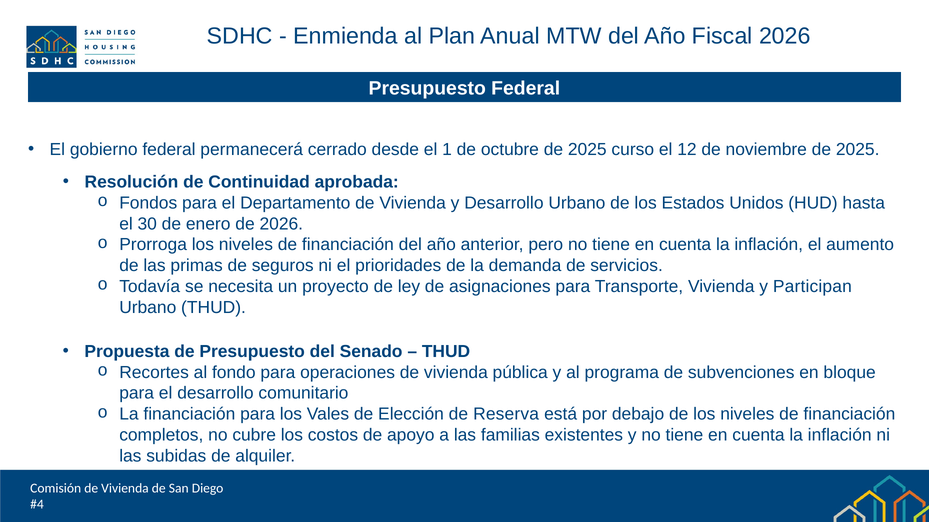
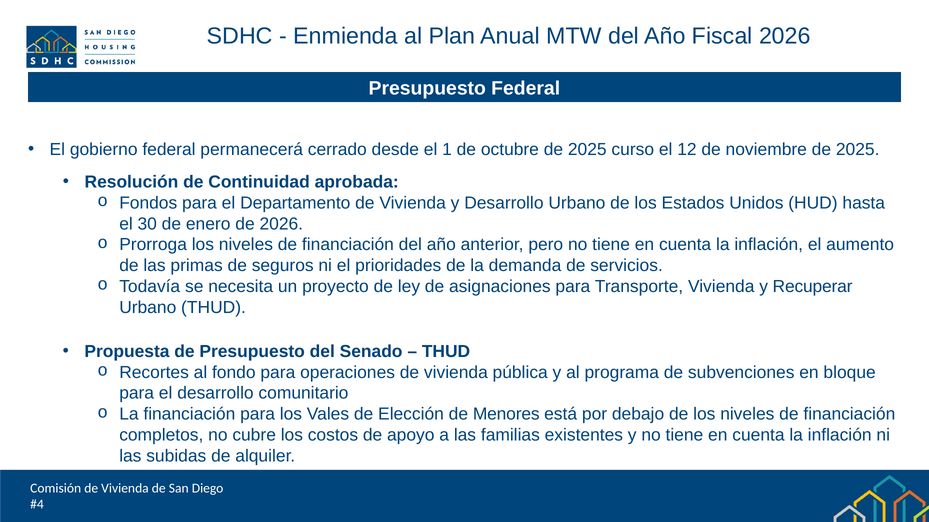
Participan: Participan -> Recuperar
Reserva: Reserva -> Menores
